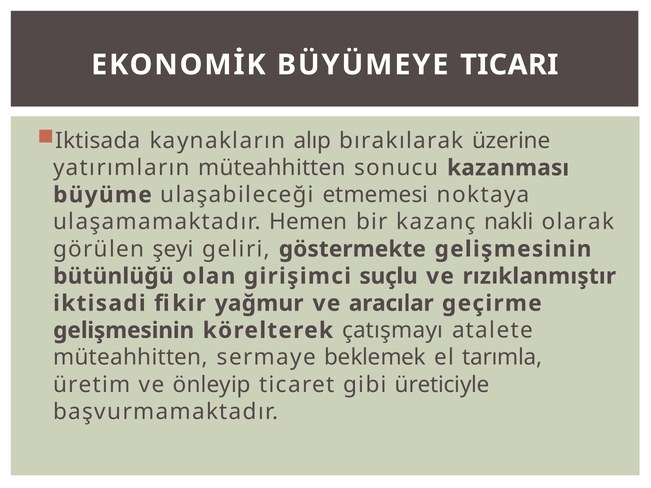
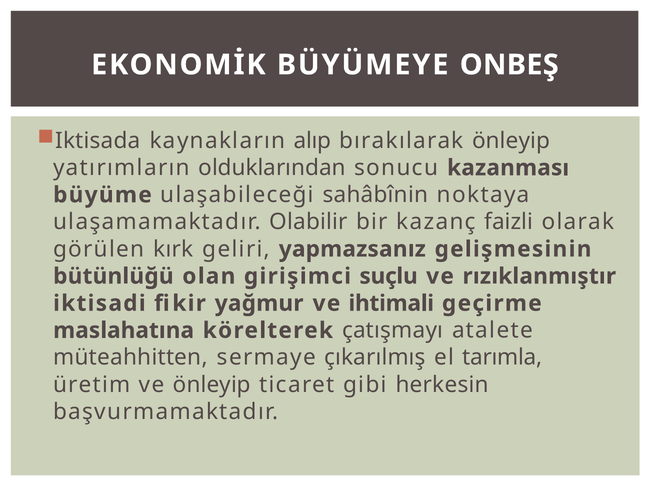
TICARI: TICARI -> ONBEŞ
bırakılarak üzerine: üzerine -> önleyip
yatırımların müteahhitten: müteahhitten -> olduklarından
etmemesi: etmemesi -> sahâbînin
Hemen: Hemen -> Olabilir
nakli: nakli -> faizli
şeyi: şeyi -> kırk
göstermekte: göstermekte -> yapmazsanız
aracılar: aracılar -> ihtimali
gelişmesinin at (124, 331): gelişmesinin -> maslahatına
beklemek: beklemek -> çıkarılmış
üreticiyle: üreticiyle -> herkesin
